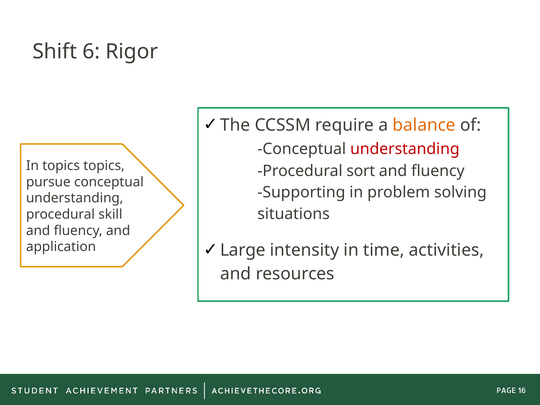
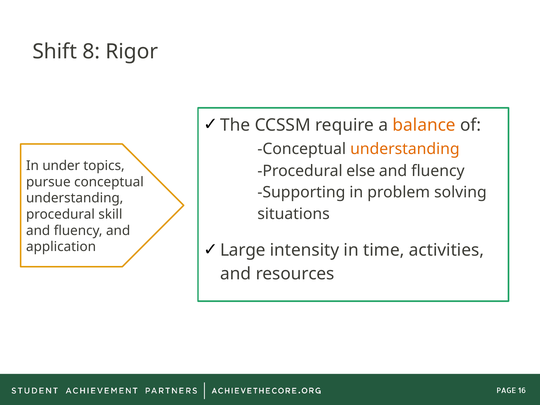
6: 6 -> 8
understanding at (405, 149) colour: red -> orange
In topics: topics -> under
sort: sort -> else
